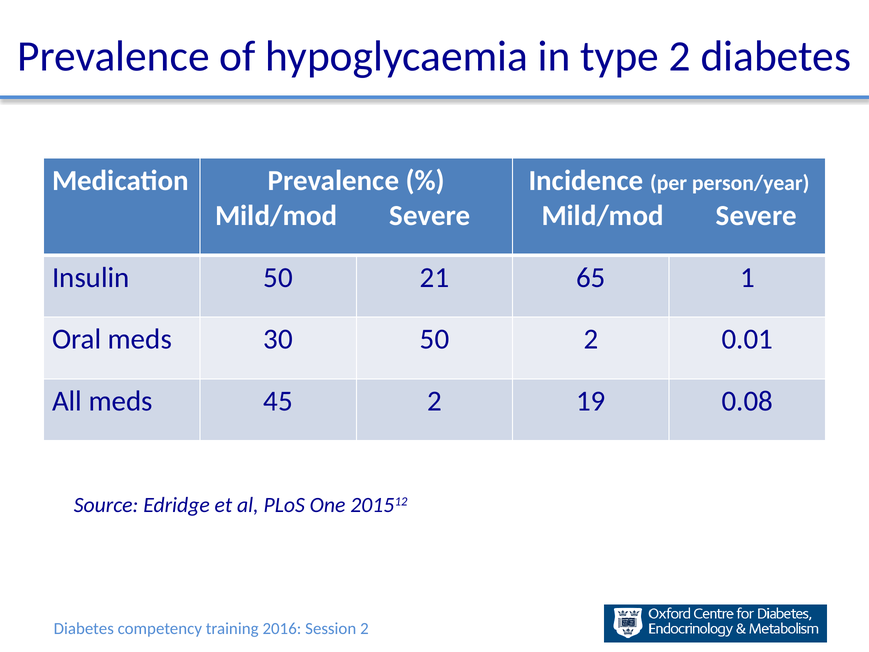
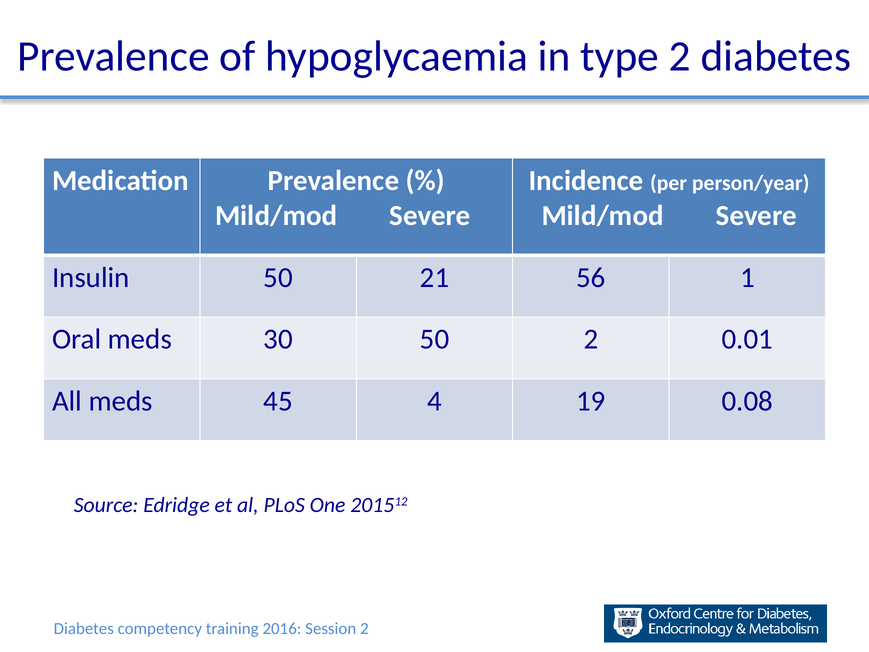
65: 65 -> 56
45 2: 2 -> 4
